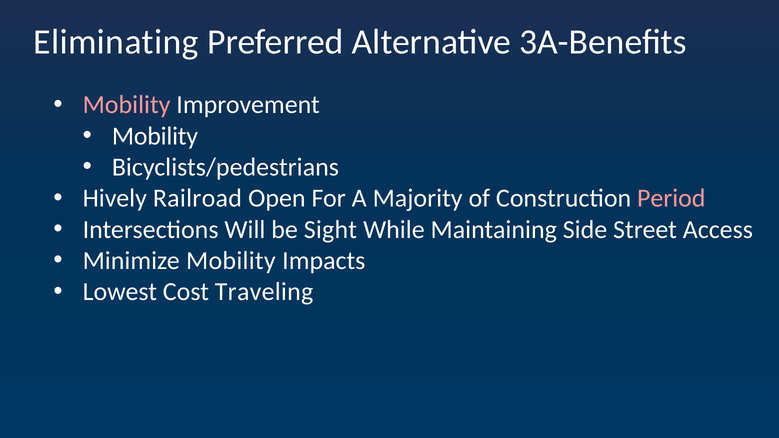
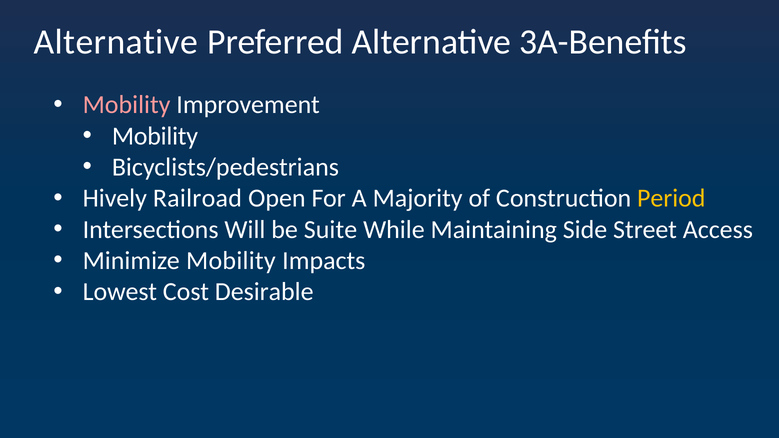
Eliminating at (116, 42): Eliminating -> Alternative
Period colour: pink -> yellow
Sight: Sight -> Suite
Traveling: Traveling -> Desirable
